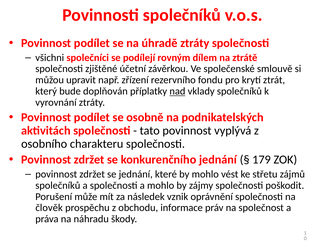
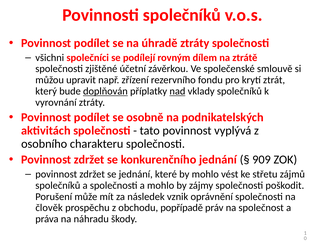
doplňován underline: none -> present
179: 179 -> 909
informace: informace -> popřípadě
